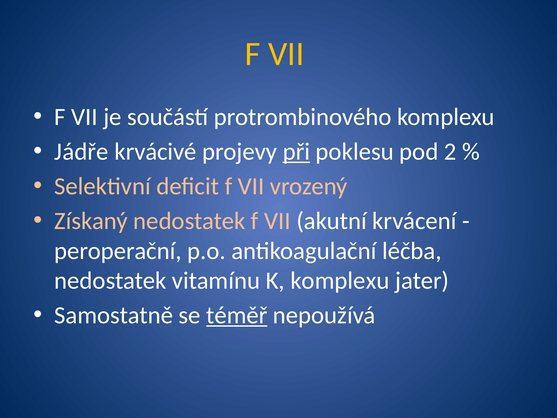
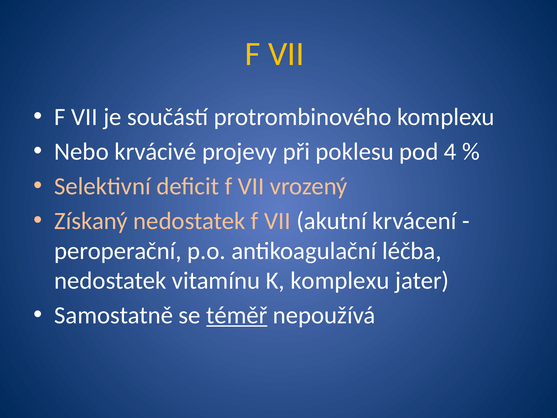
Jádře: Jádře -> Nebo
při underline: present -> none
2: 2 -> 4
